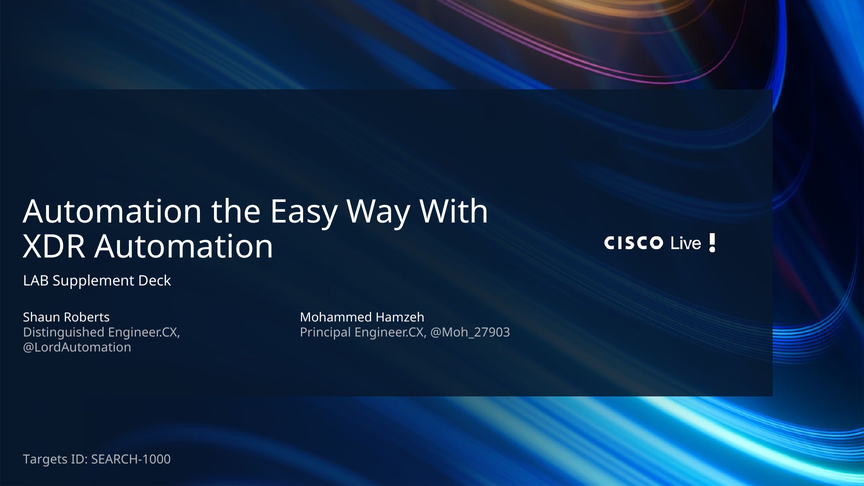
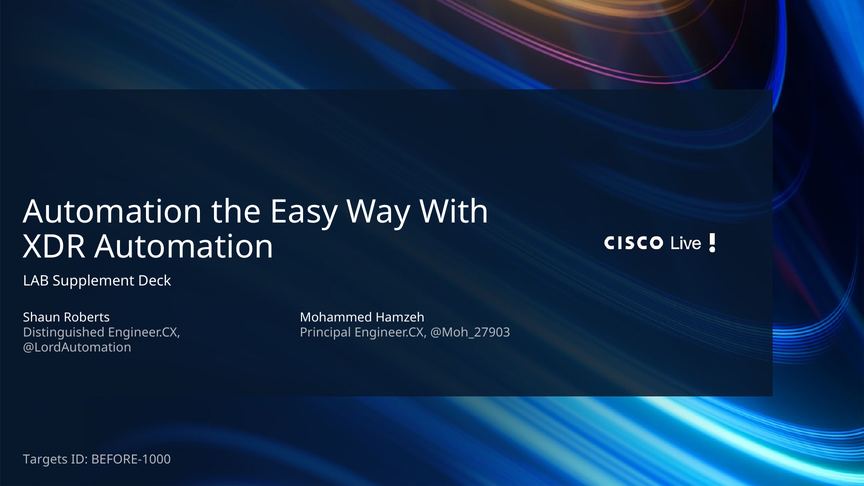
SEARCH-1000: SEARCH-1000 -> BEFORE-1000
